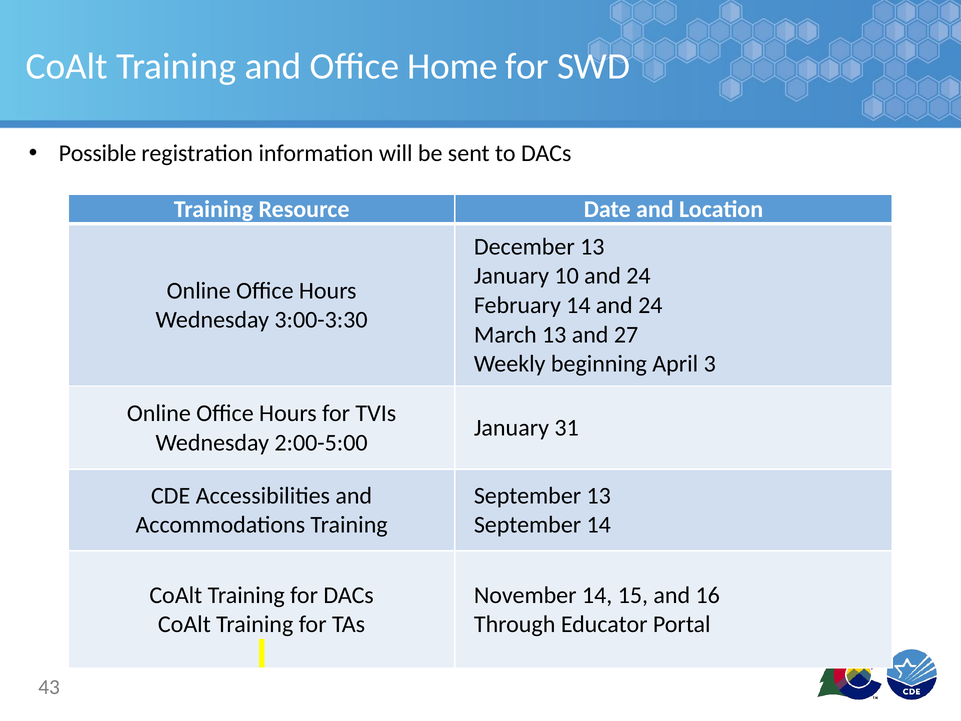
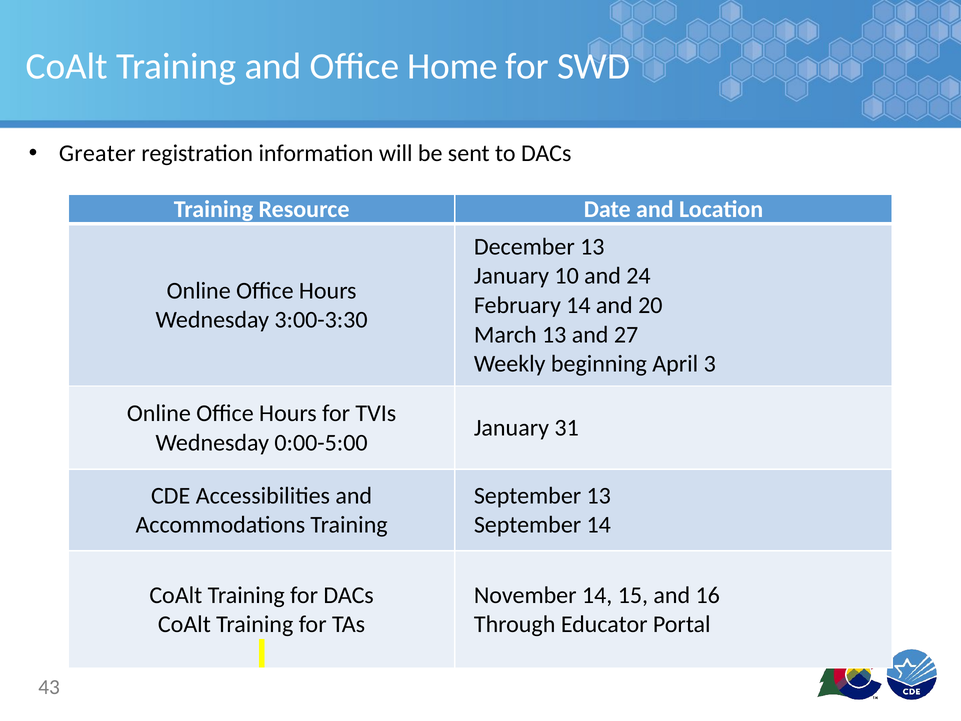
Possible: Possible -> Greater
14 and 24: 24 -> 20
2:00-5:00: 2:00-5:00 -> 0:00-5:00
